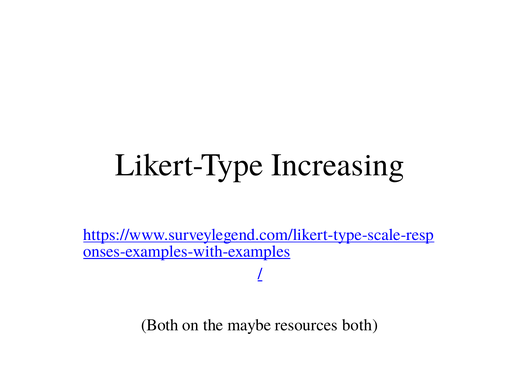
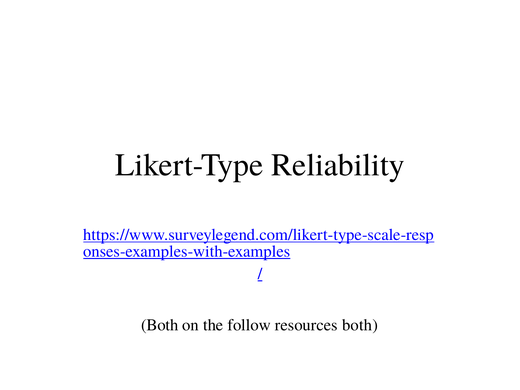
Increasing: Increasing -> Reliability
maybe: maybe -> follow
